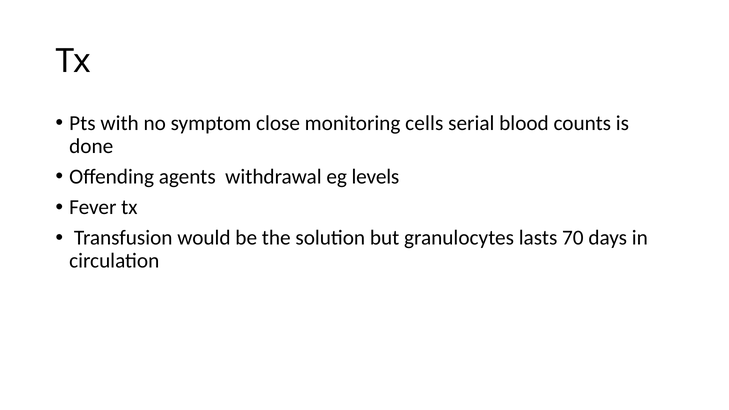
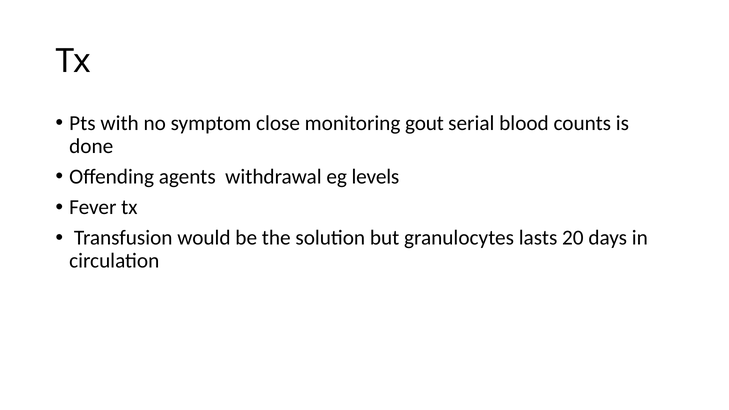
cells: cells -> gout
70: 70 -> 20
